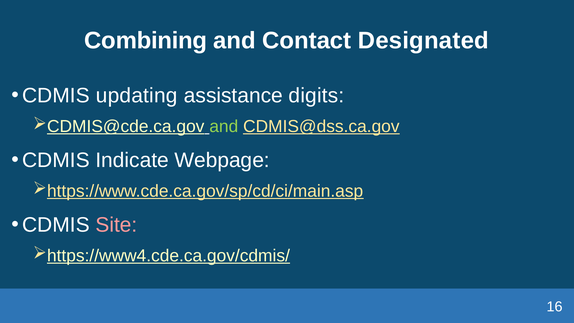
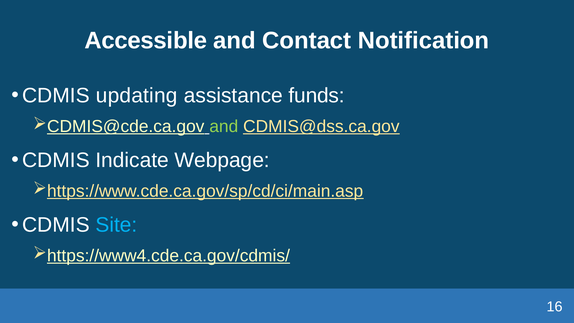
Combining: Combining -> Accessible
Designated: Designated -> Notification
digits: digits -> funds
Site colour: pink -> light blue
